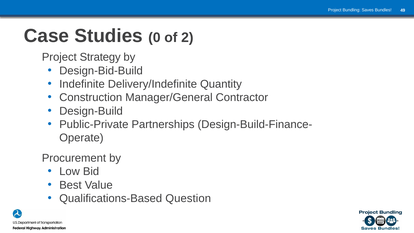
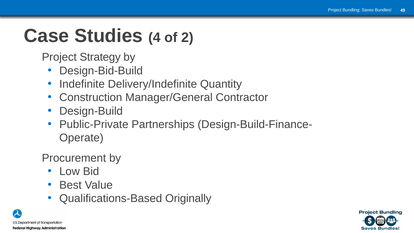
0: 0 -> 4
Question: Question -> Originally
